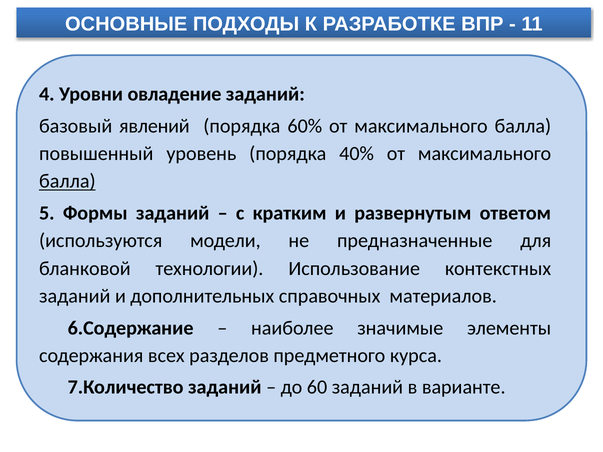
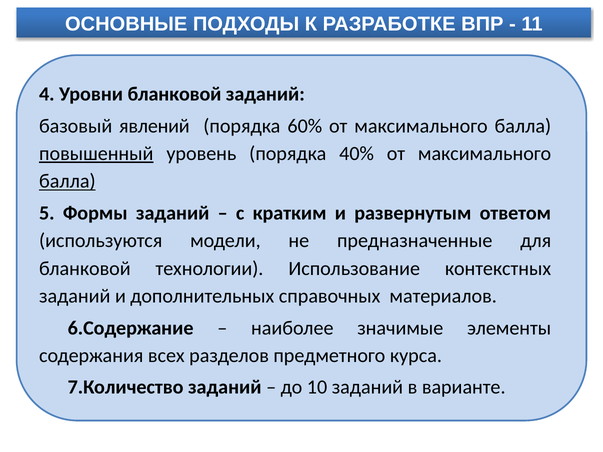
Уровни овладение: овладение -> бланковой
повышенный underline: none -> present
60: 60 -> 10
